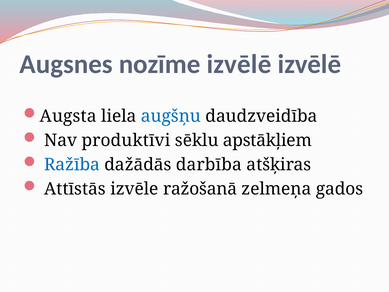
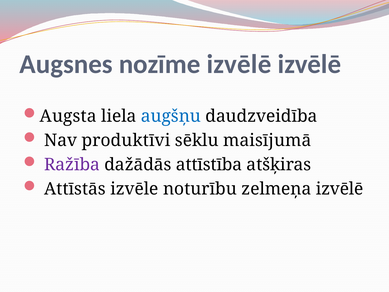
apstākļiem: apstākļiem -> maisījumā
Ražība colour: blue -> purple
darbība: darbība -> attīstība
ražošanā: ražošanā -> noturību
zelmeņa gados: gados -> izvēlē
